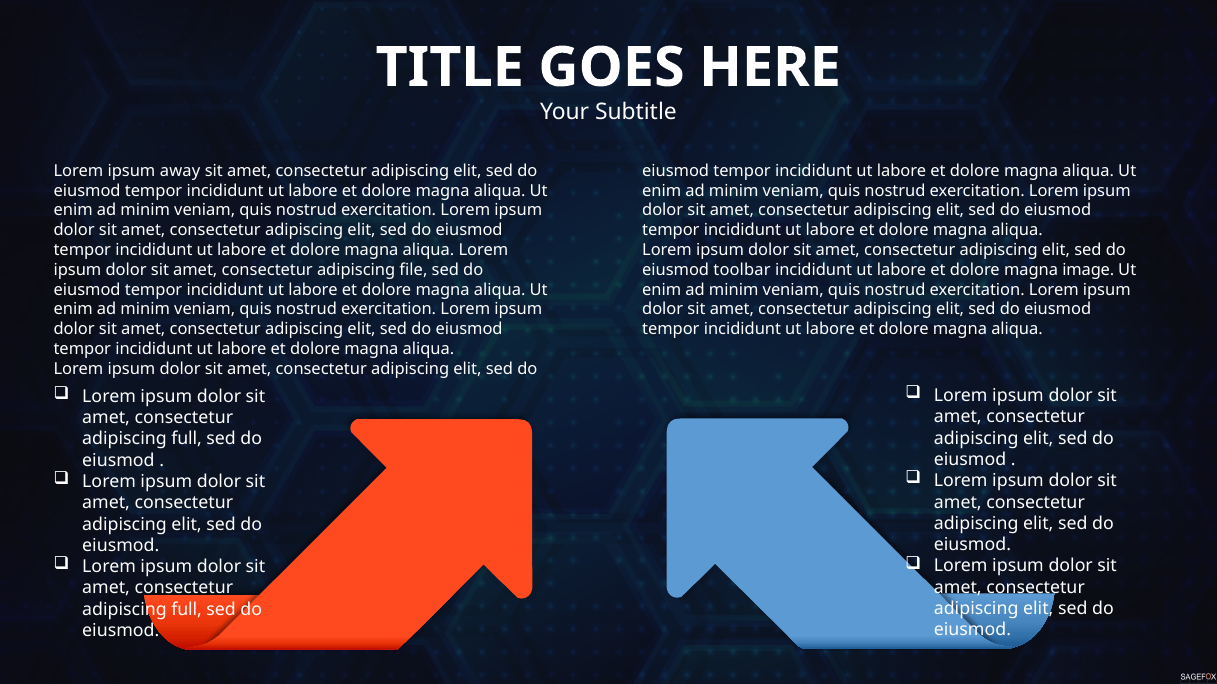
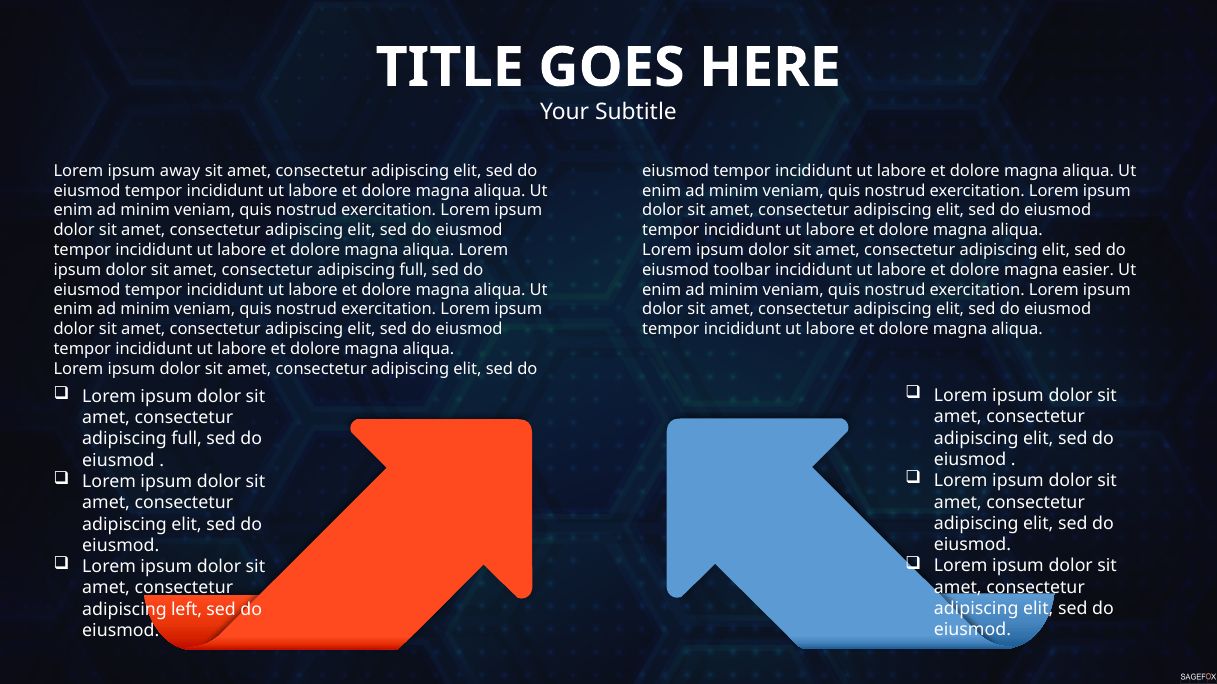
file at (413, 270): file -> full
image: image -> easier
full at (187, 610): full -> left
